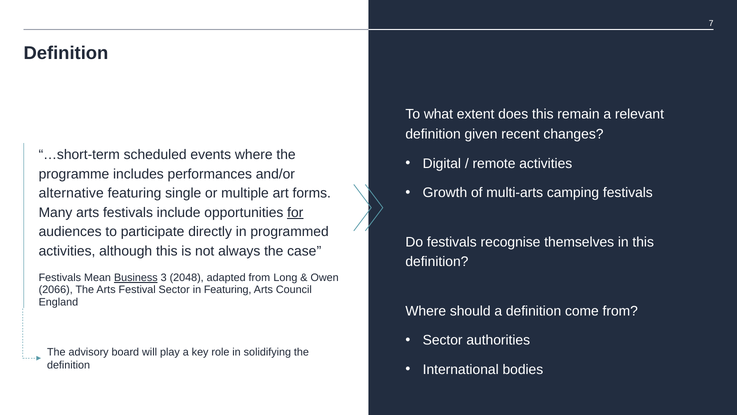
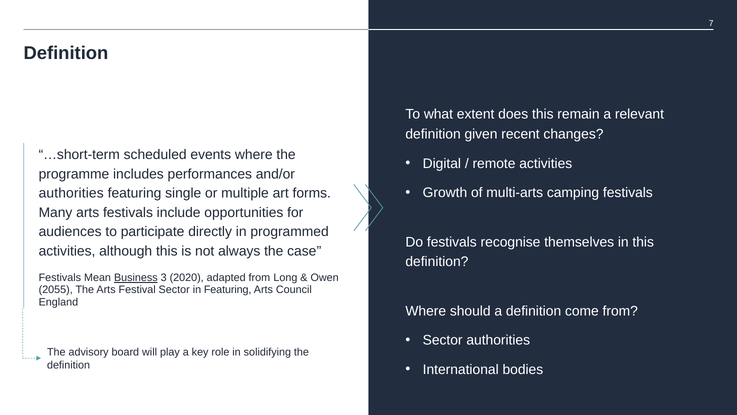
alternative at (71, 193): alternative -> authorities
for underline: present -> none
2048: 2048 -> 2020
2066: 2066 -> 2055
